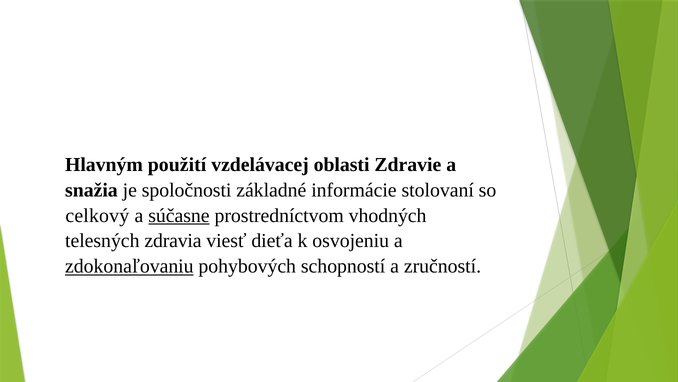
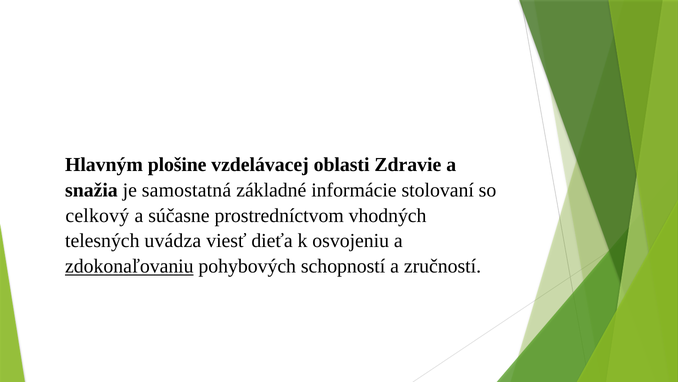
použití: použití -> plošine
spoločnosti: spoločnosti -> samostatná
súčasne underline: present -> none
zdravia: zdravia -> uvádza
